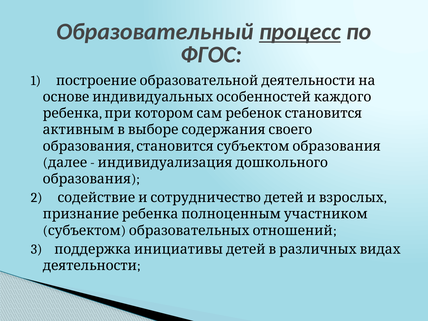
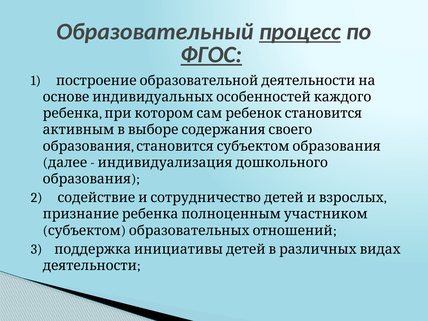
ФГОС underline: none -> present
